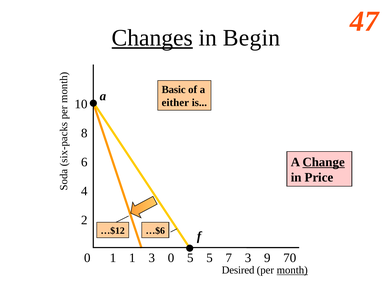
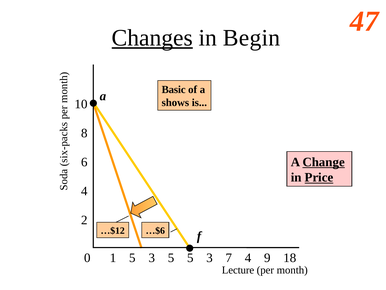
either: either -> shows
Price underline: none -> present
1 1: 1 -> 5
3 0: 0 -> 5
5 at (210, 257): 5 -> 3
7 3: 3 -> 4
70: 70 -> 18
Desired: Desired -> Lecture
month underline: present -> none
